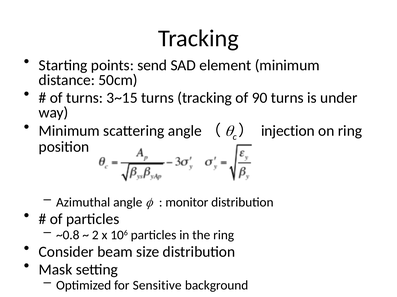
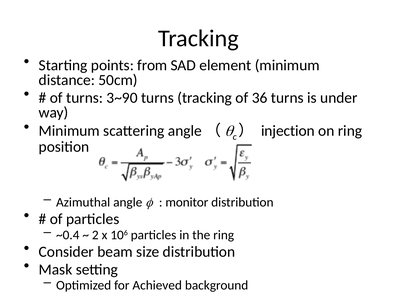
send: send -> from
3~15: 3~15 -> 3~90
90: 90 -> 36
~0.8: ~0.8 -> ~0.4
Sensitive: Sensitive -> Achieved
